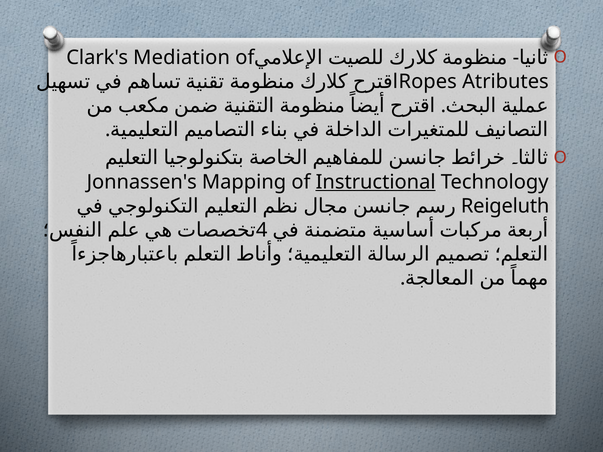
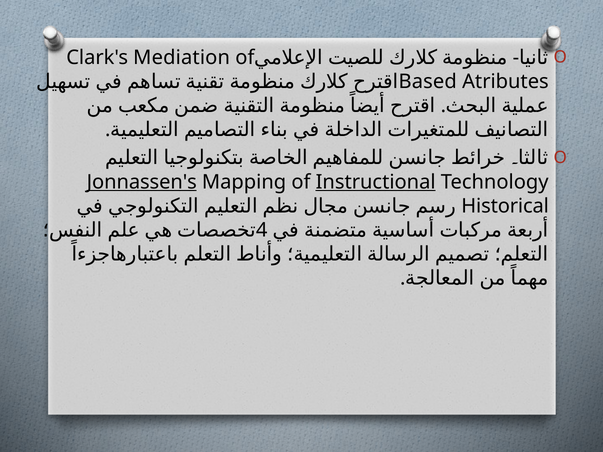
Ropes: Ropes -> Based
Jonnassen's underline: none -> present
Reigeluth: Reigeluth -> Historical
